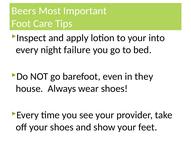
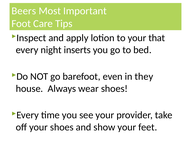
into: into -> that
failure: failure -> inserts
